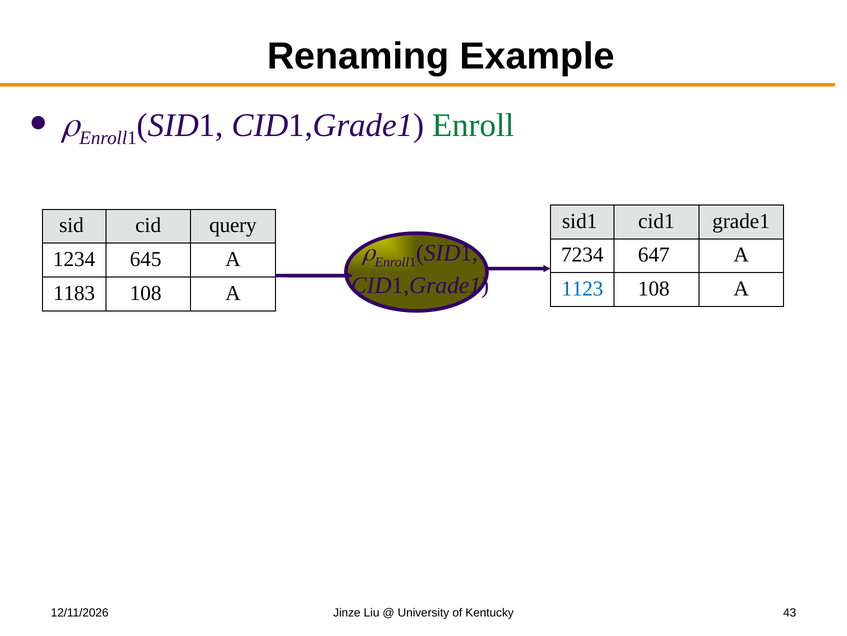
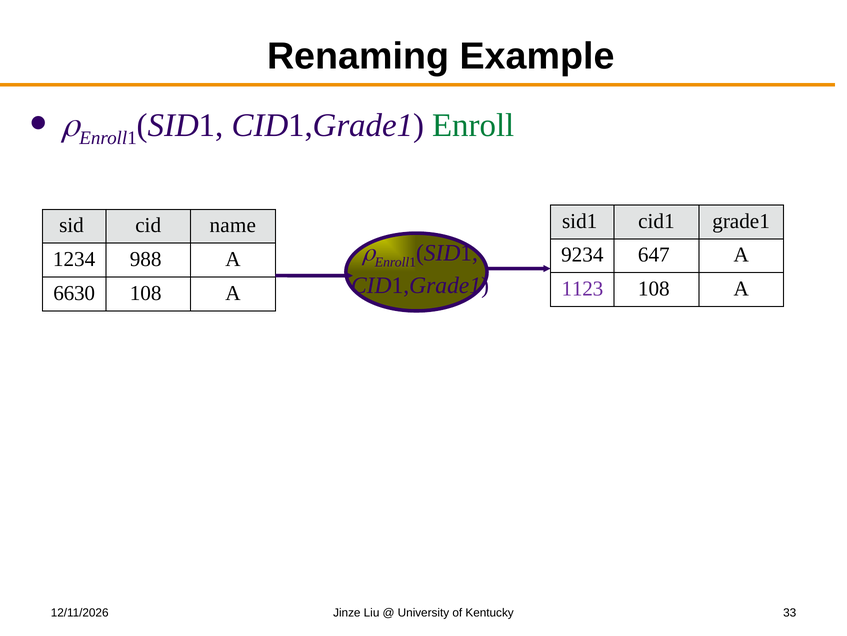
query: query -> name
7234: 7234 -> 9234
645: 645 -> 988
1123 colour: blue -> purple
1183: 1183 -> 6630
43: 43 -> 33
